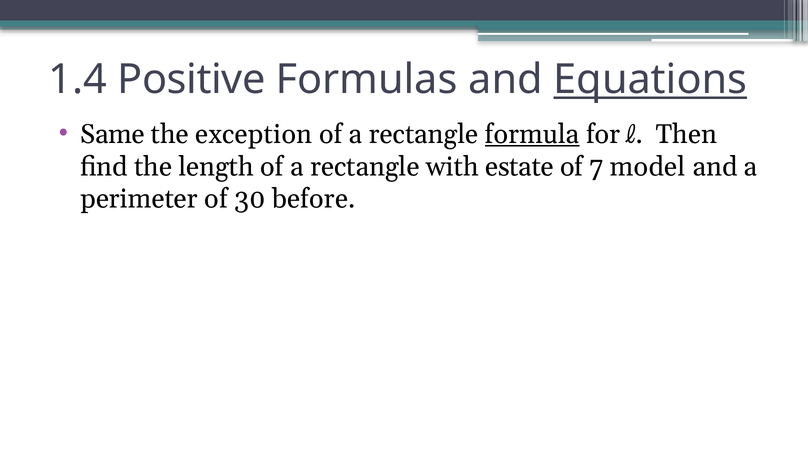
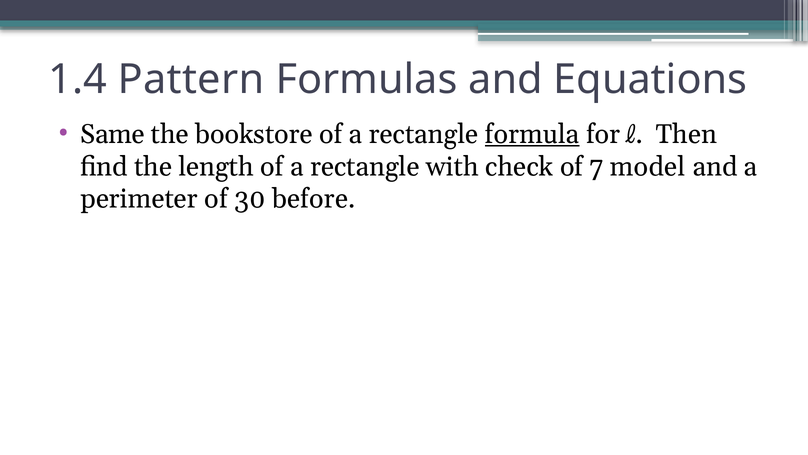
Positive: Positive -> Pattern
Equations underline: present -> none
exception: exception -> bookstore
estate: estate -> check
